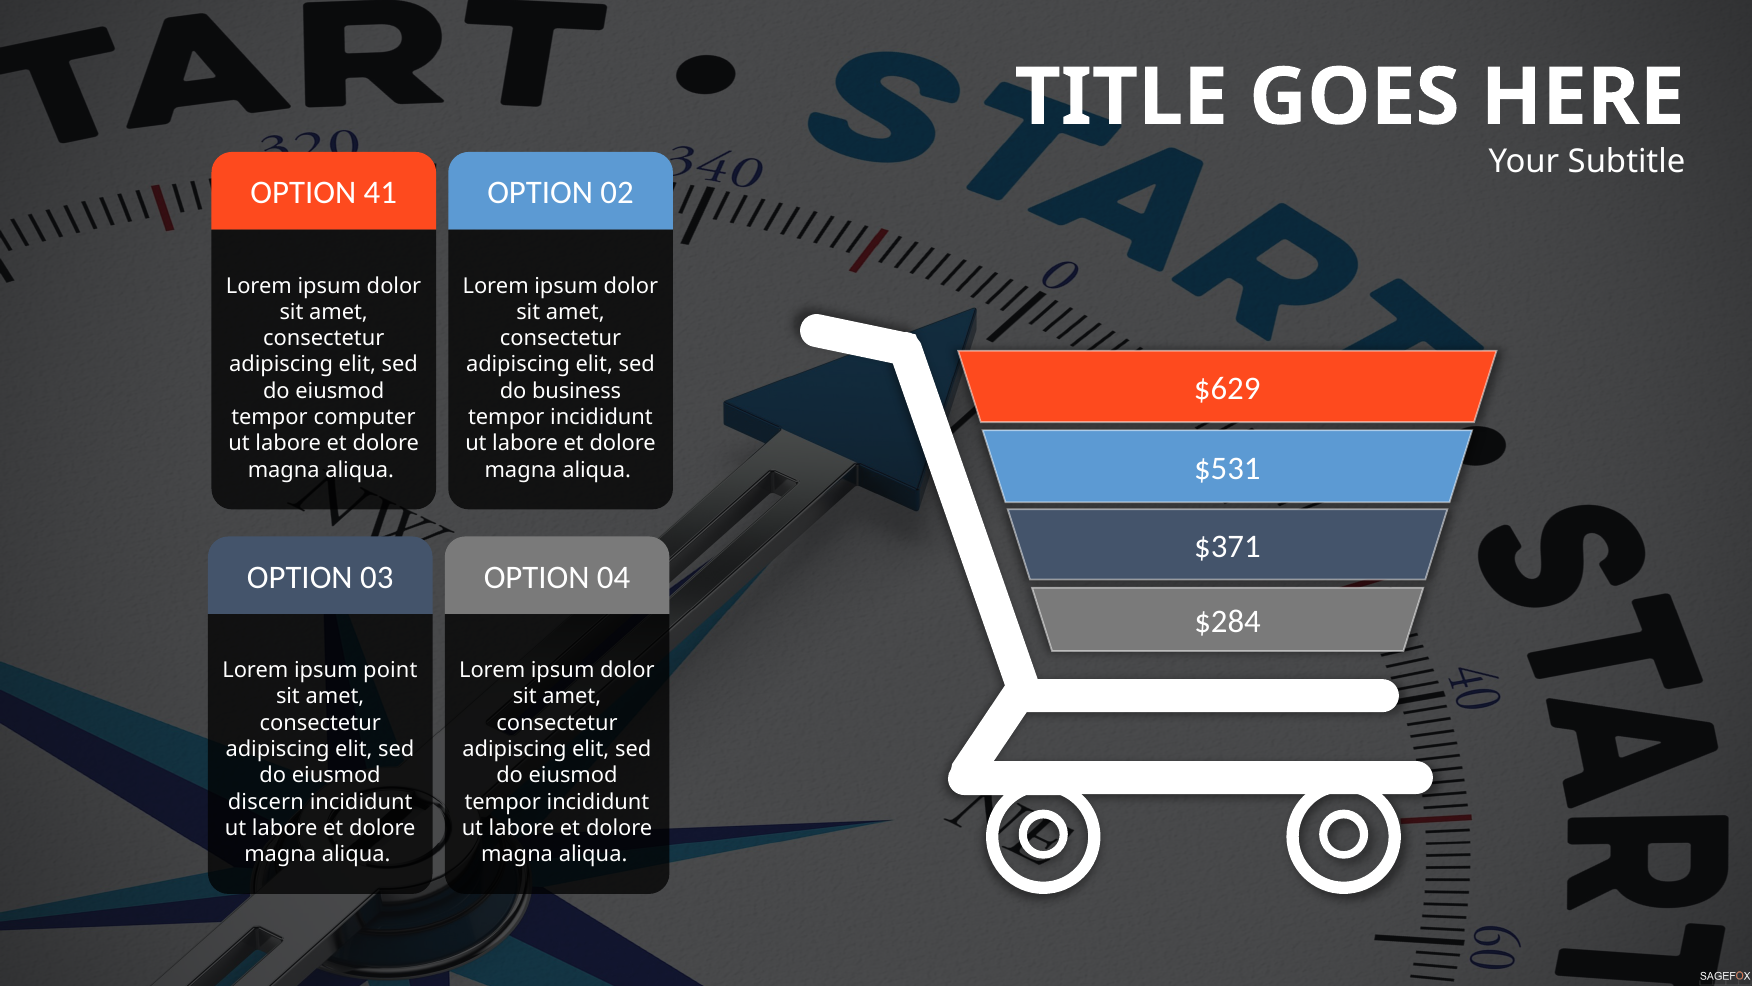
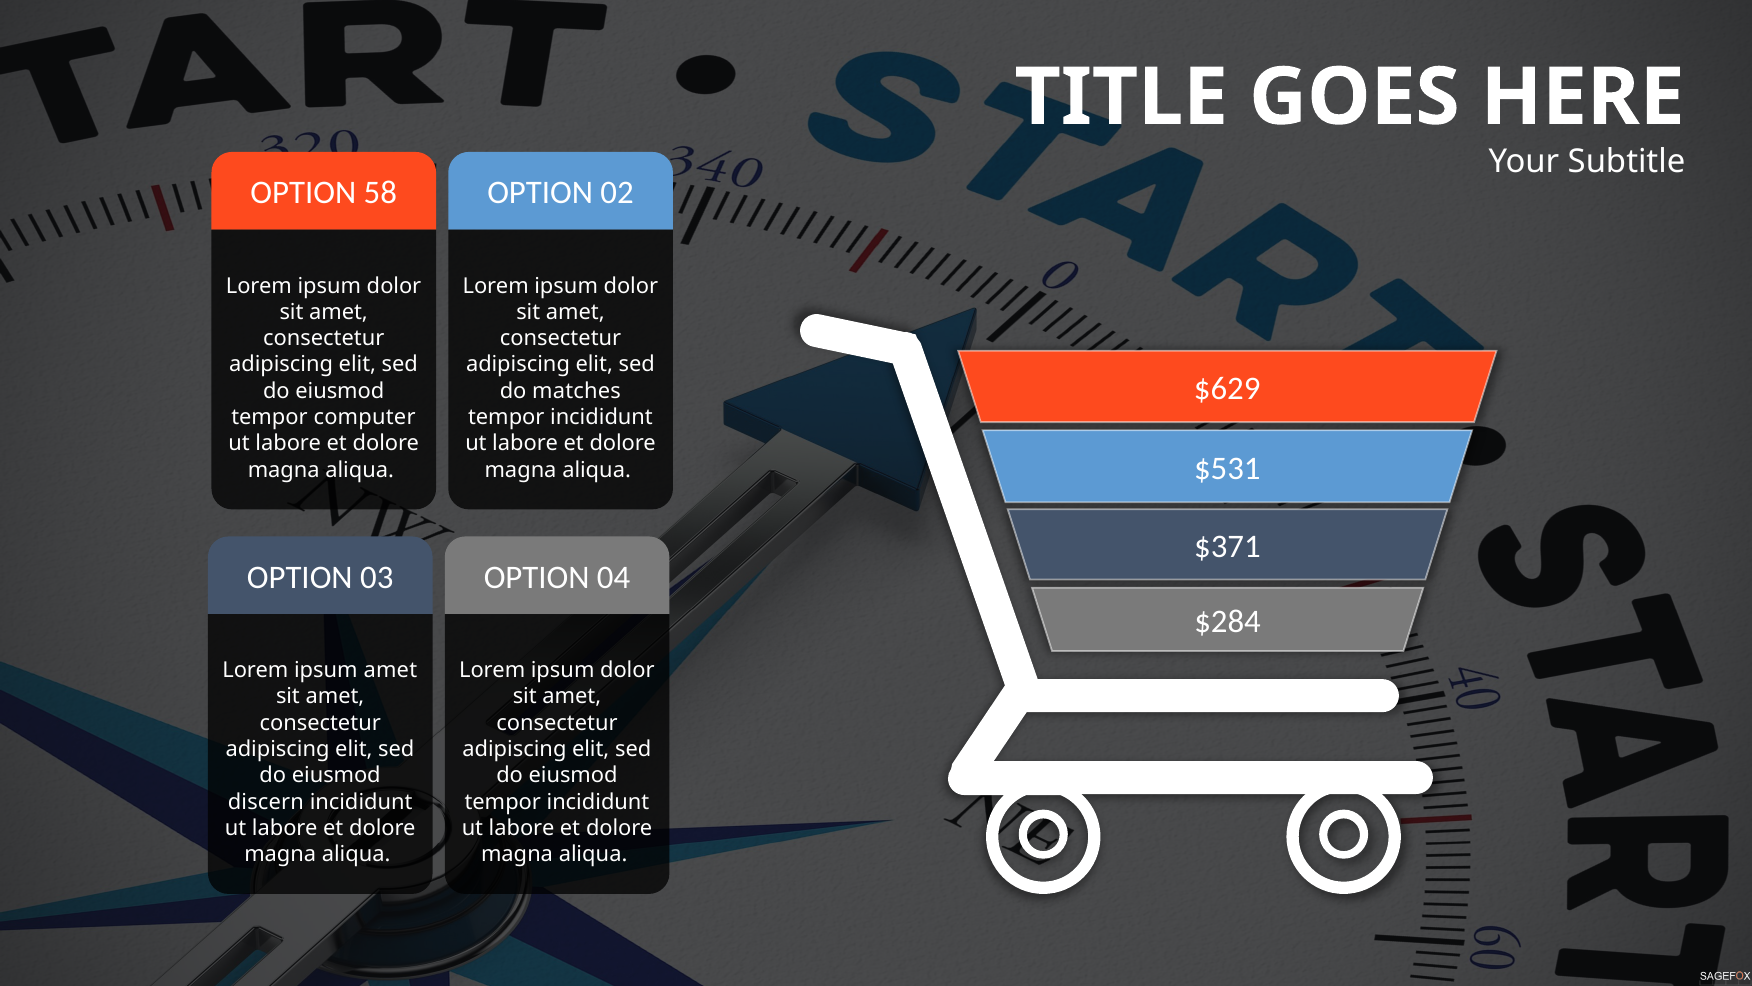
41: 41 -> 58
business: business -> matches
ipsum point: point -> amet
